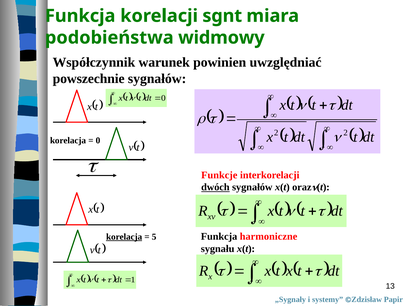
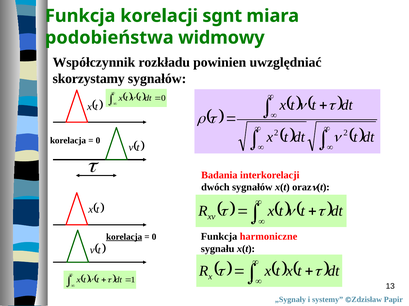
warunek: warunek -> rozkładu
powszechnie: powszechnie -> skorzystamy
Funkcje: Funkcje -> Badania
dwóch underline: present -> none
5 at (154, 237): 5 -> 0
